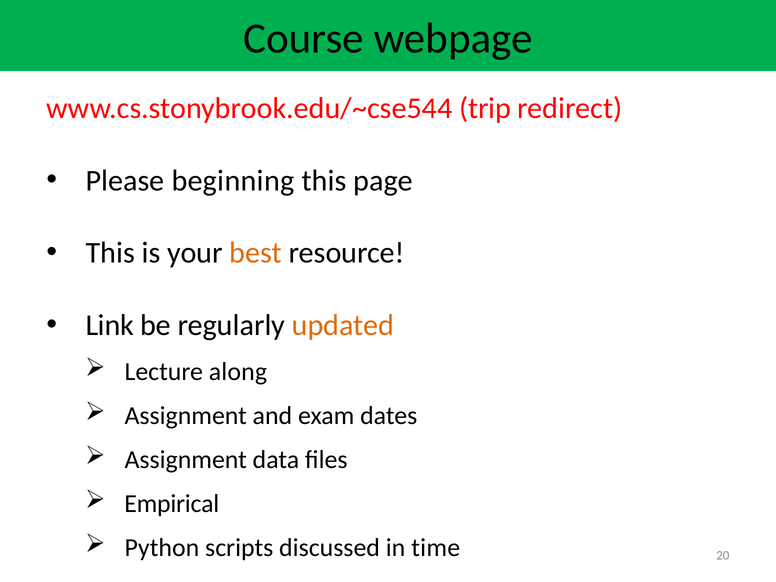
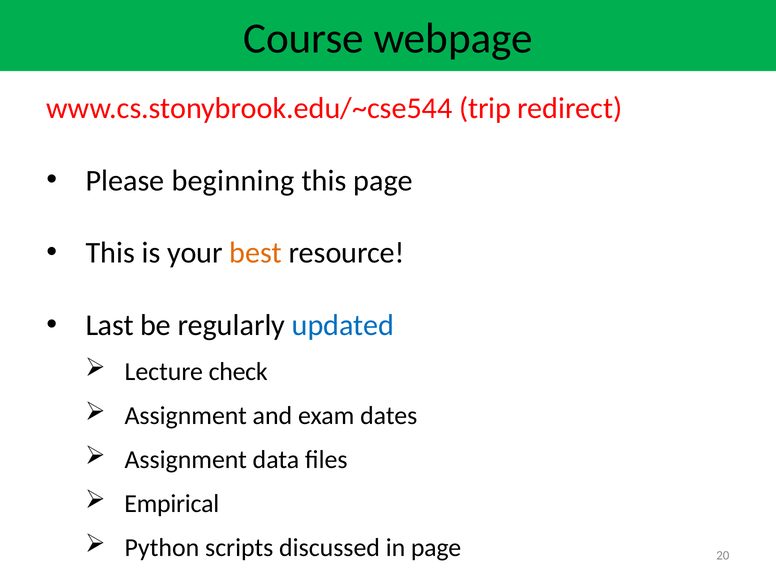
Link: Link -> Last
updated colour: orange -> blue
along: along -> check
in time: time -> page
